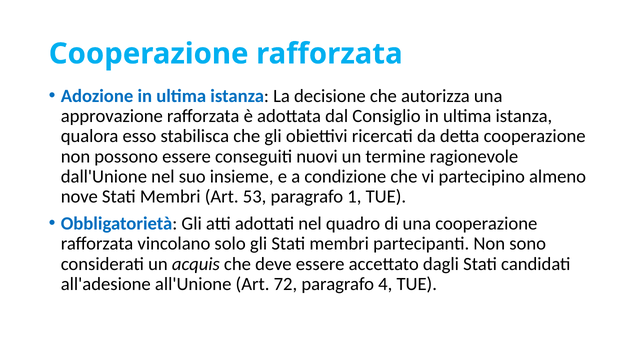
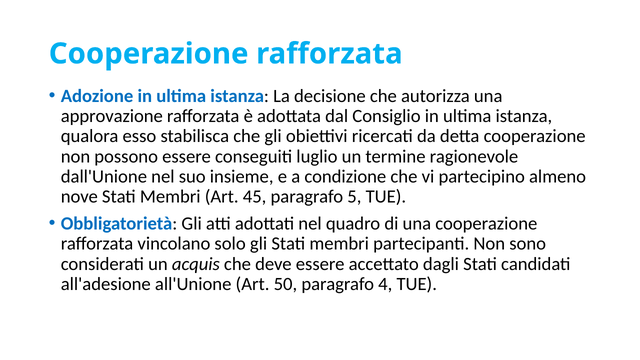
nuovi: nuovi -> luglio
53: 53 -> 45
1: 1 -> 5
72: 72 -> 50
